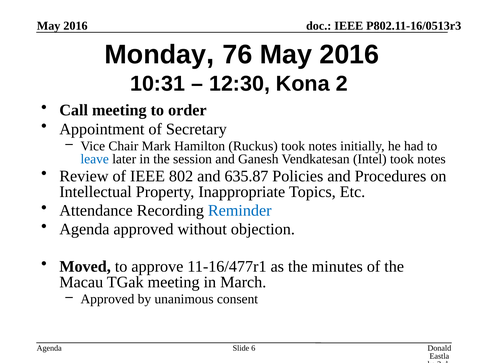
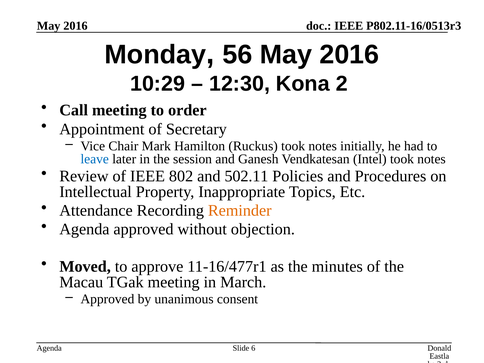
76: 76 -> 56
10:31: 10:31 -> 10:29
635.87: 635.87 -> 502.11
Reminder colour: blue -> orange
